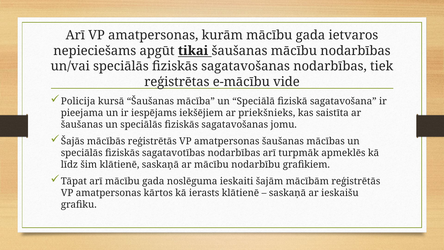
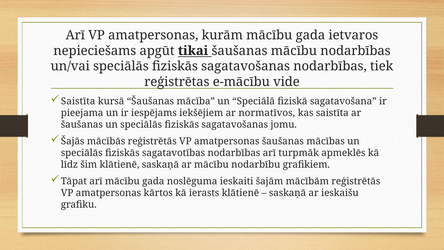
Policija at (78, 101): Policija -> Saistīta
priekšnieks: priekšnieks -> normatīvos
